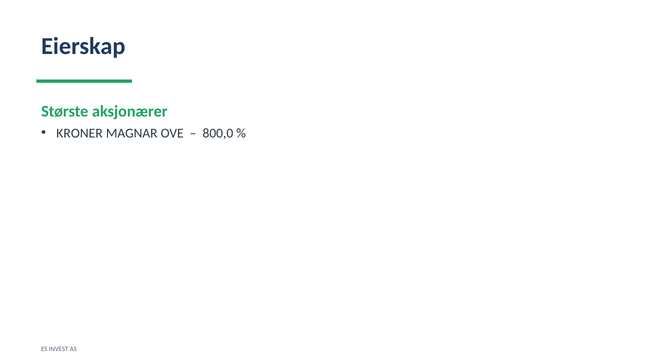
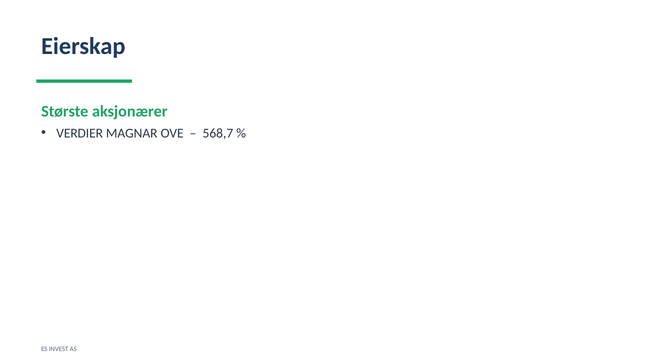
KRONER: KRONER -> VERDIER
800,0: 800,0 -> 568,7
